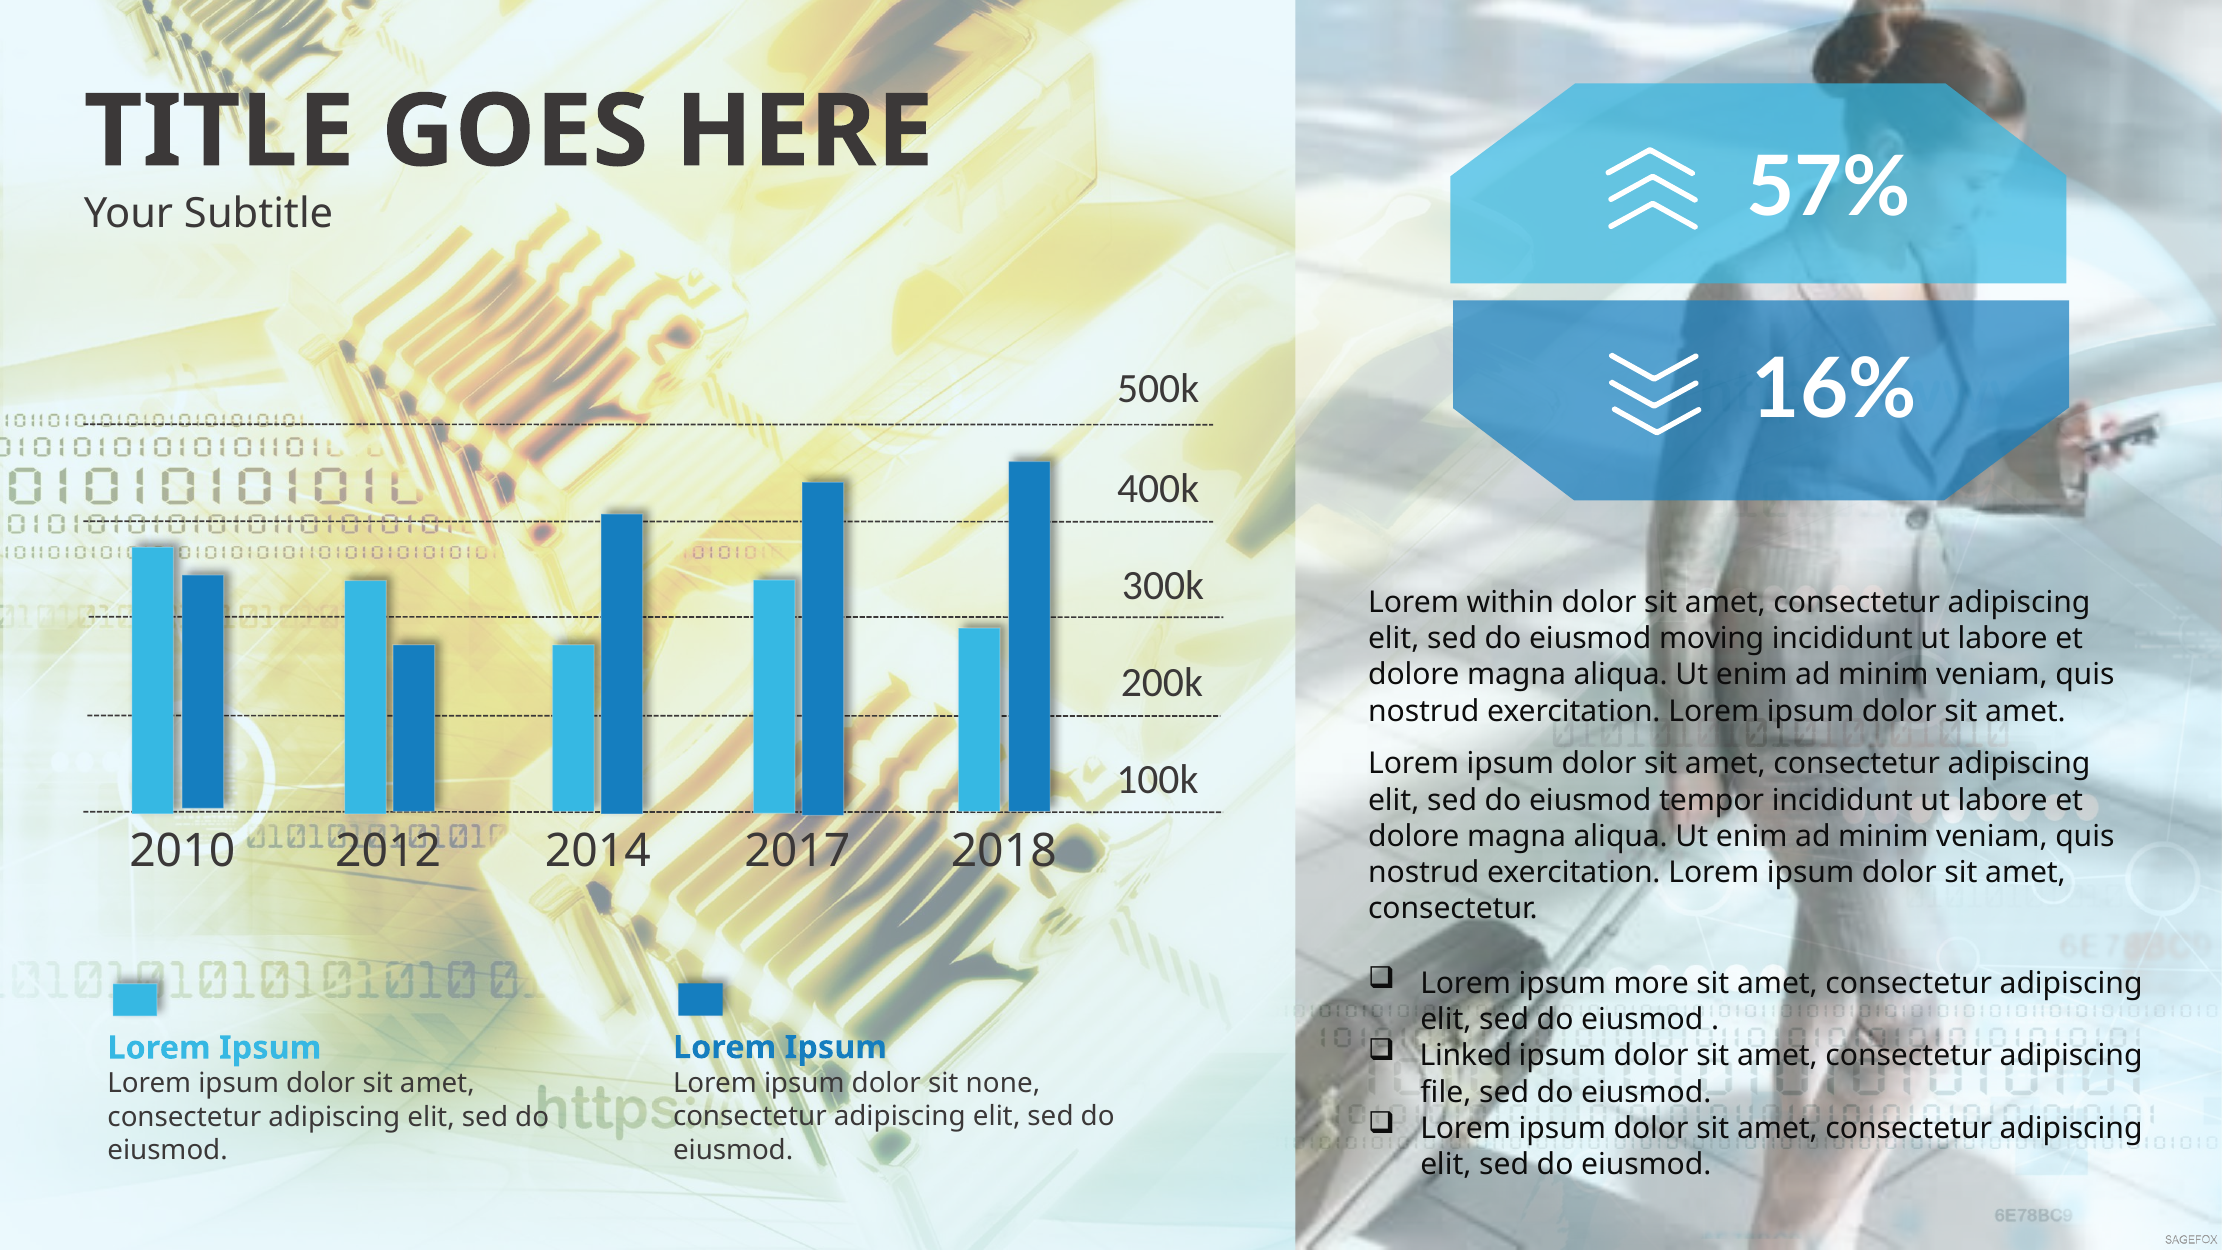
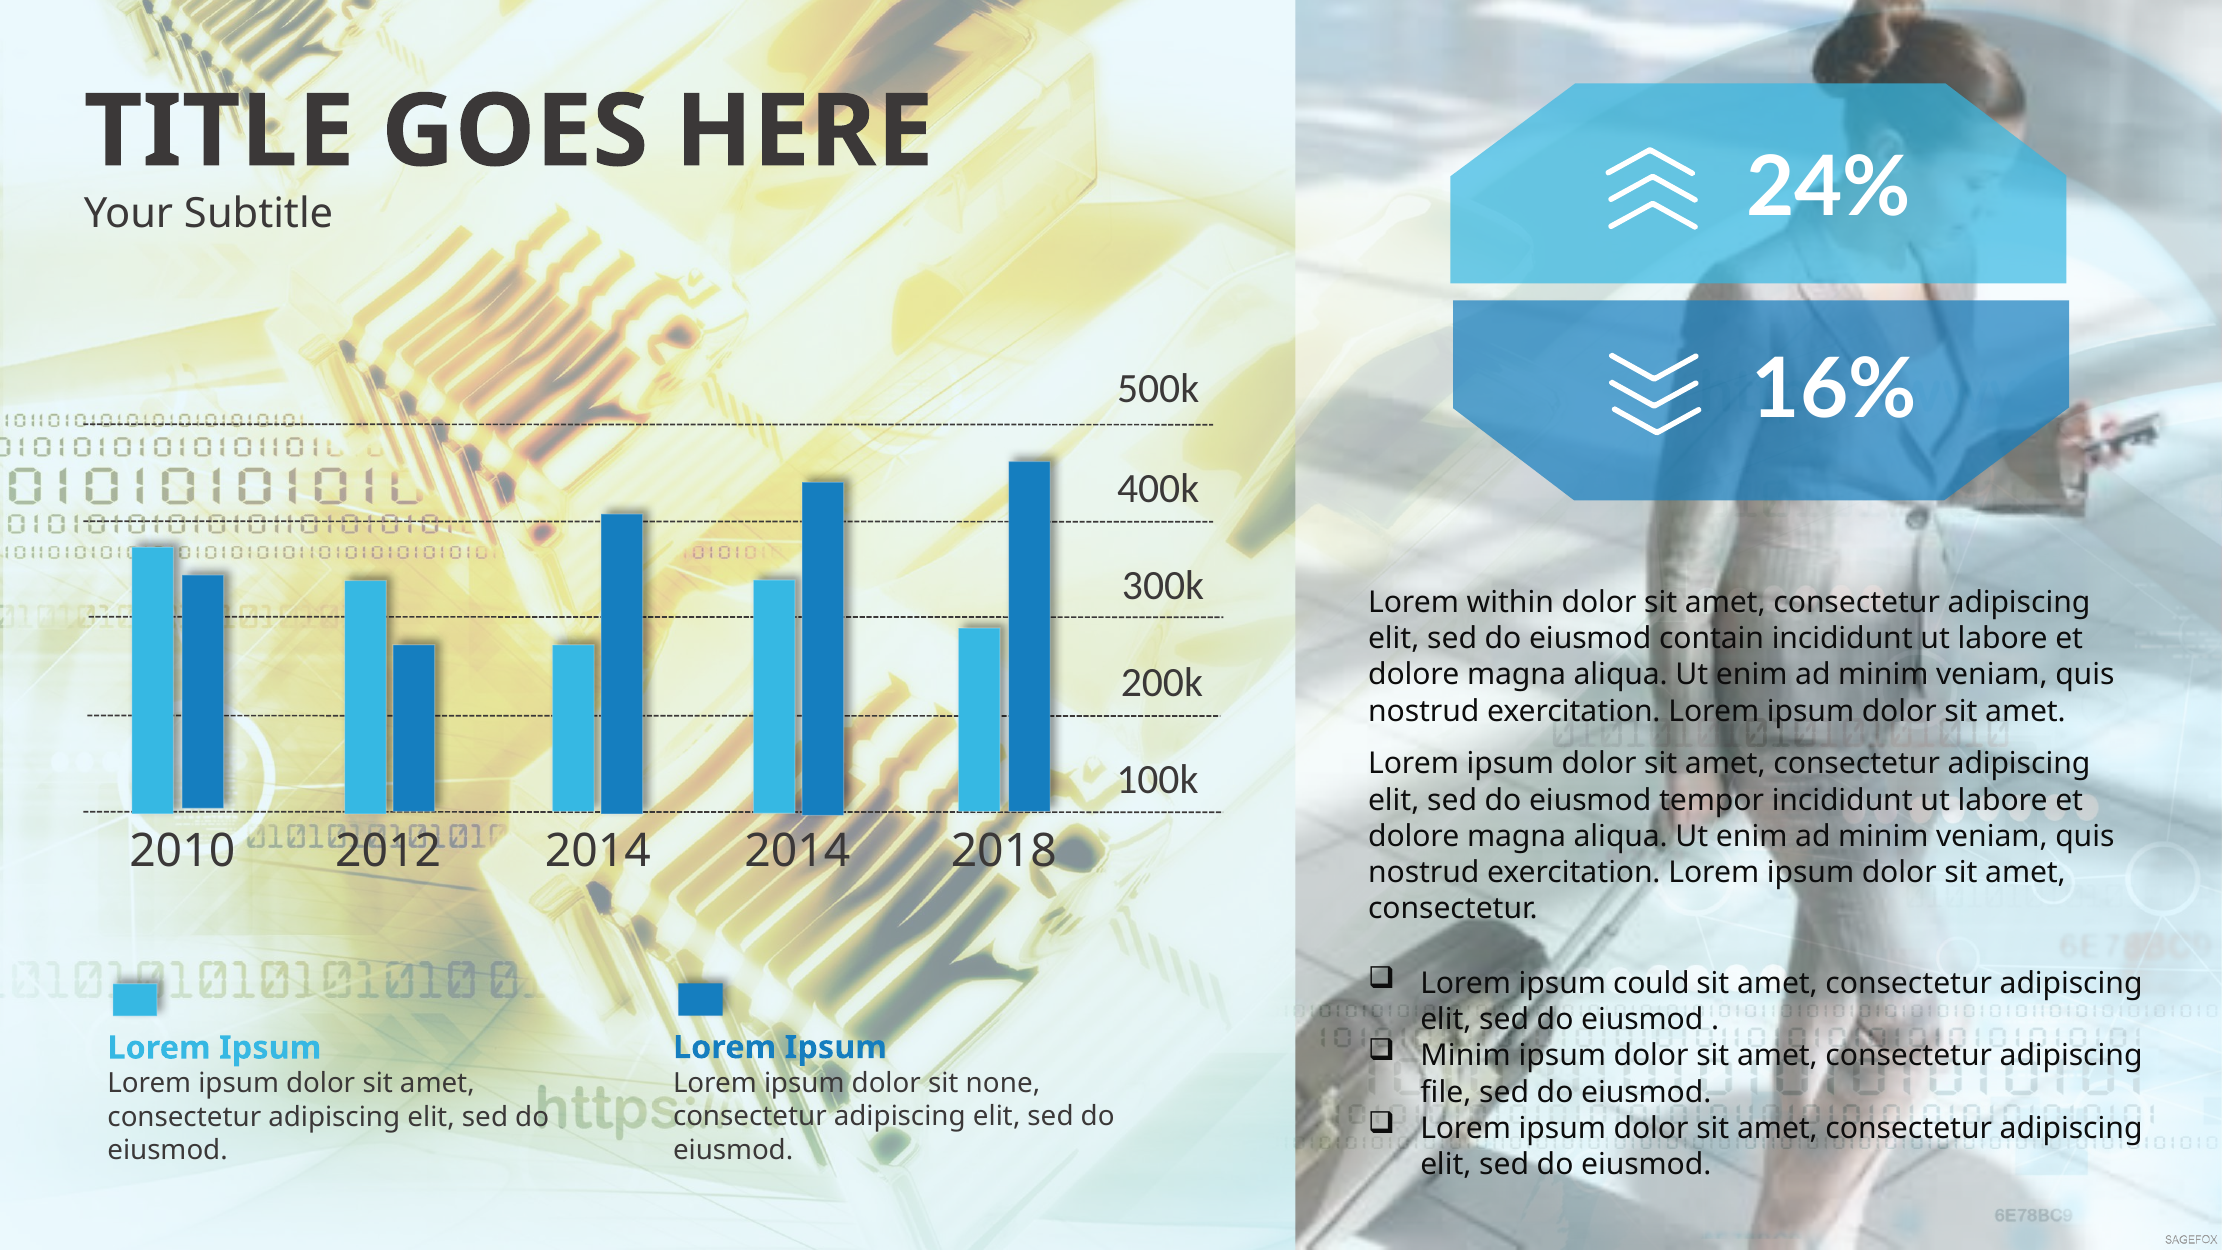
57%: 57% -> 24%
moving: moving -> contain
2014 2017: 2017 -> 2014
more: more -> could
Linked at (1466, 1056): Linked -> Minim
